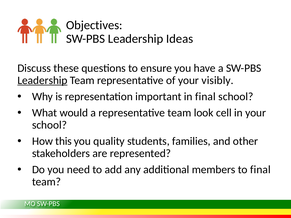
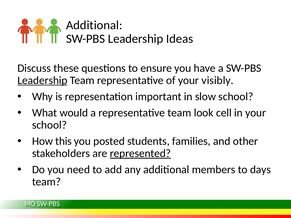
Objectives at (94, 25): Objectives -> Additional
in final: final -> slow
quality: quality -> posted
represented underline: none -> present
to final: final -> days
